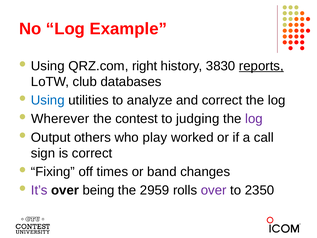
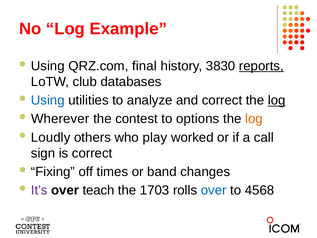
right: right -> final
log at (277, 100) underline: none -> present
judging: judging -> options
log at (254, 119) colour: purple -> orange
Output: Output -> Loudly
being: being -> teach
2959: 2959 -> 1703
over at (214, 190) colour: purple -> blue
2350: 2350 -> 4568
